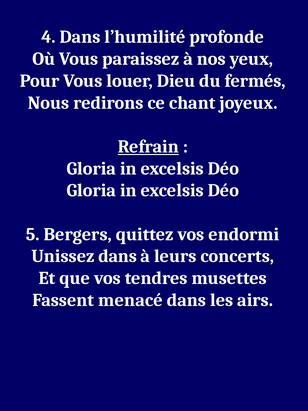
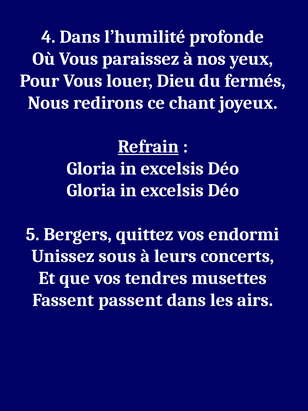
Unissez dans: dans -> sous
menacé: menacé -> passent
